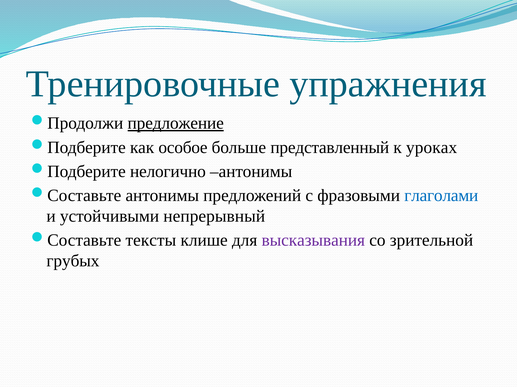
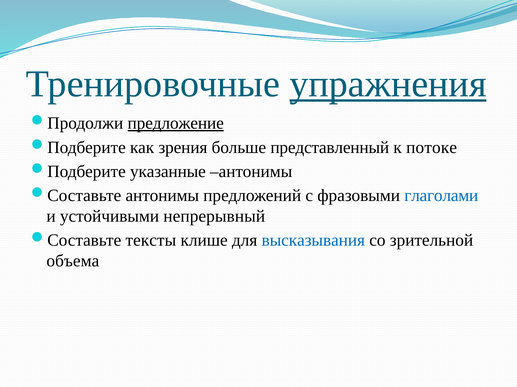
упражнения underline: none -> present
особое: особое -> зрения
уроках: уроках -> потоке
нелогично: нелогично -> указанные
высказывания colour: purple -> blue
грубых: грубых -> объема
